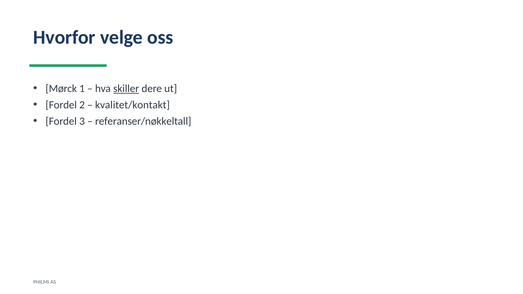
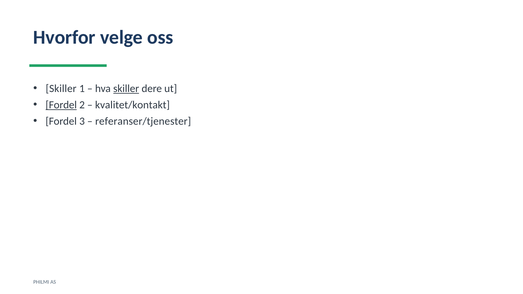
Mørck at (61, 89): Mørck -> Skiller
Fordel at (61, 105) underline: none -> present
referanser/nøkkeltall: referanser/nøkkeltall -> referanser/tjenester
